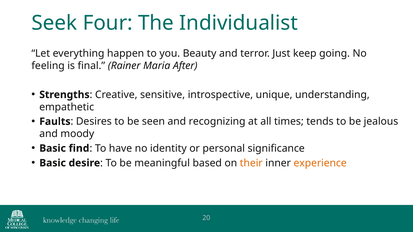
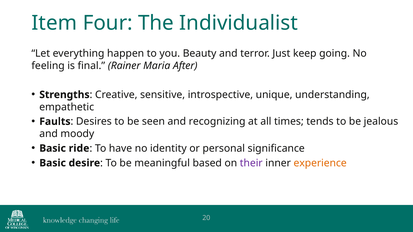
Seek: Seek -> Item
find: find -> ride
their colour: orange -> purple
